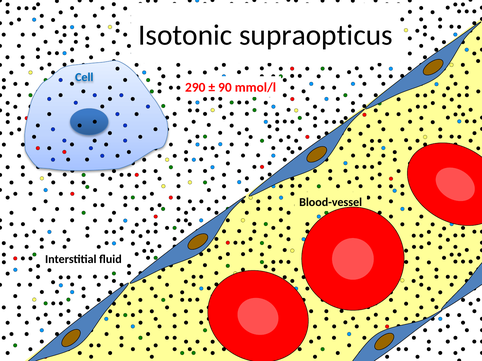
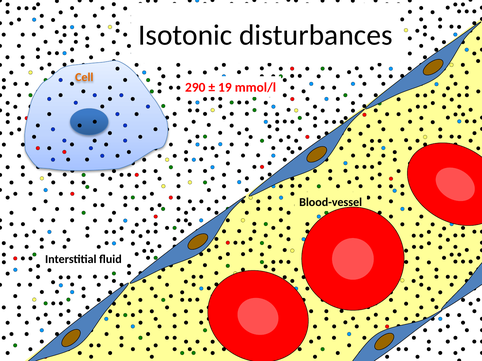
supraopticus: supraopticus -> disturbances
Cell colour: blue -> orange
90: 90 -> 19
